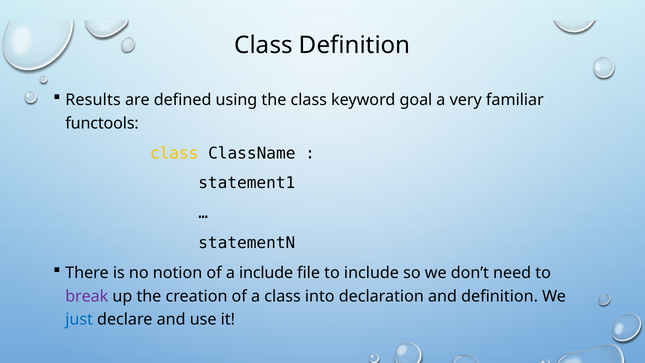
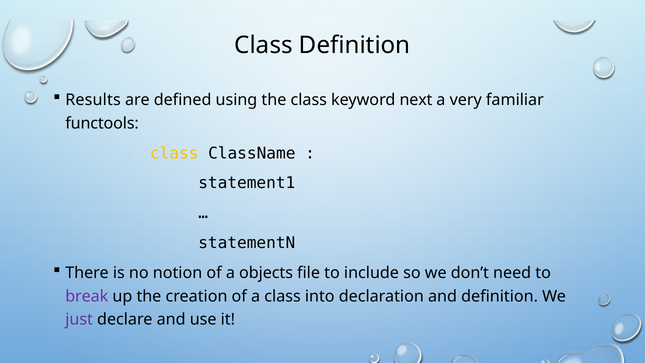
goal: goal -> next
a include: include -> objects
just colour: blue -> purple
